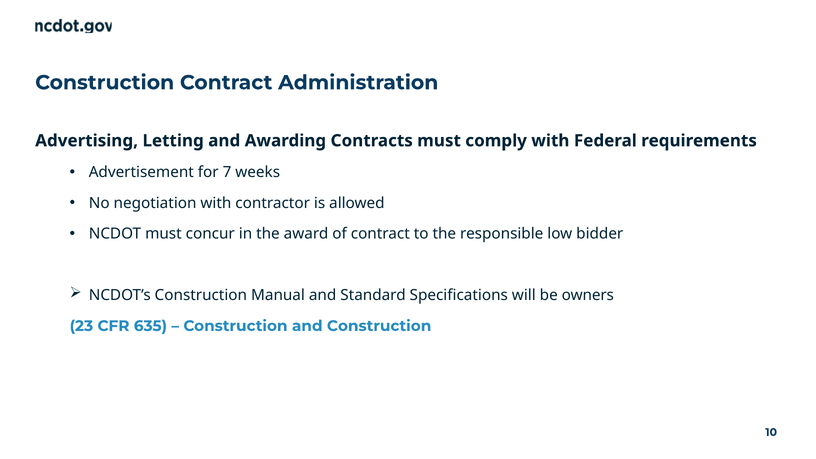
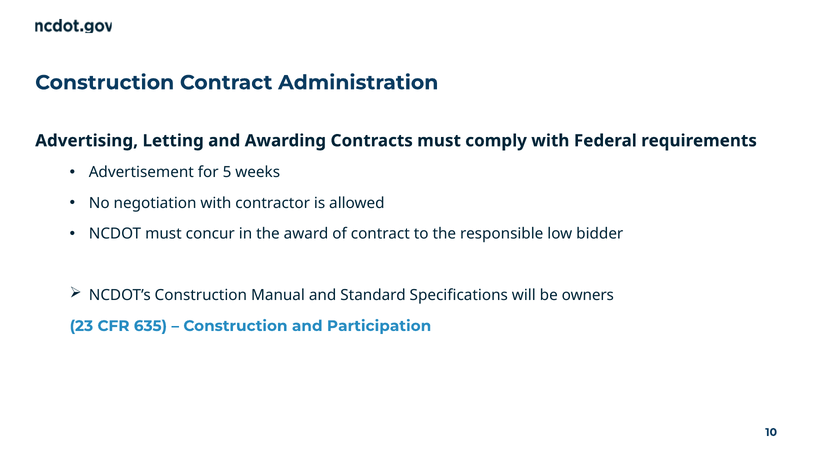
7: 7 -> 5
and Construction: Construction -> Participation
